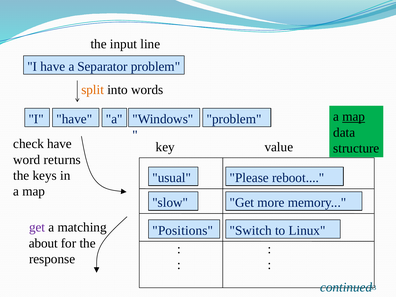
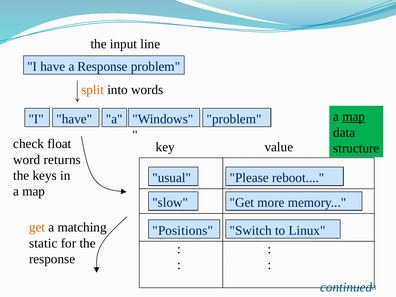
a Separator: Separator -> Response
check have: have -> float
get at (37, 227) colour: purple -> orange
about: about -> static
